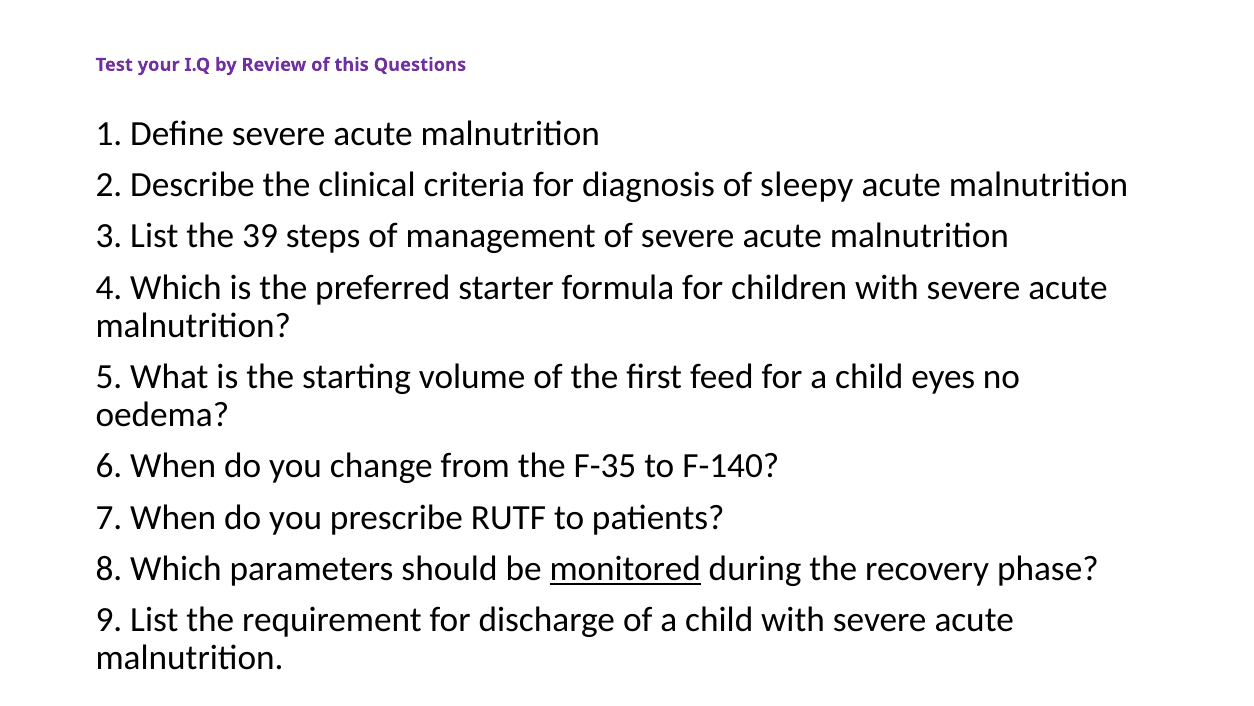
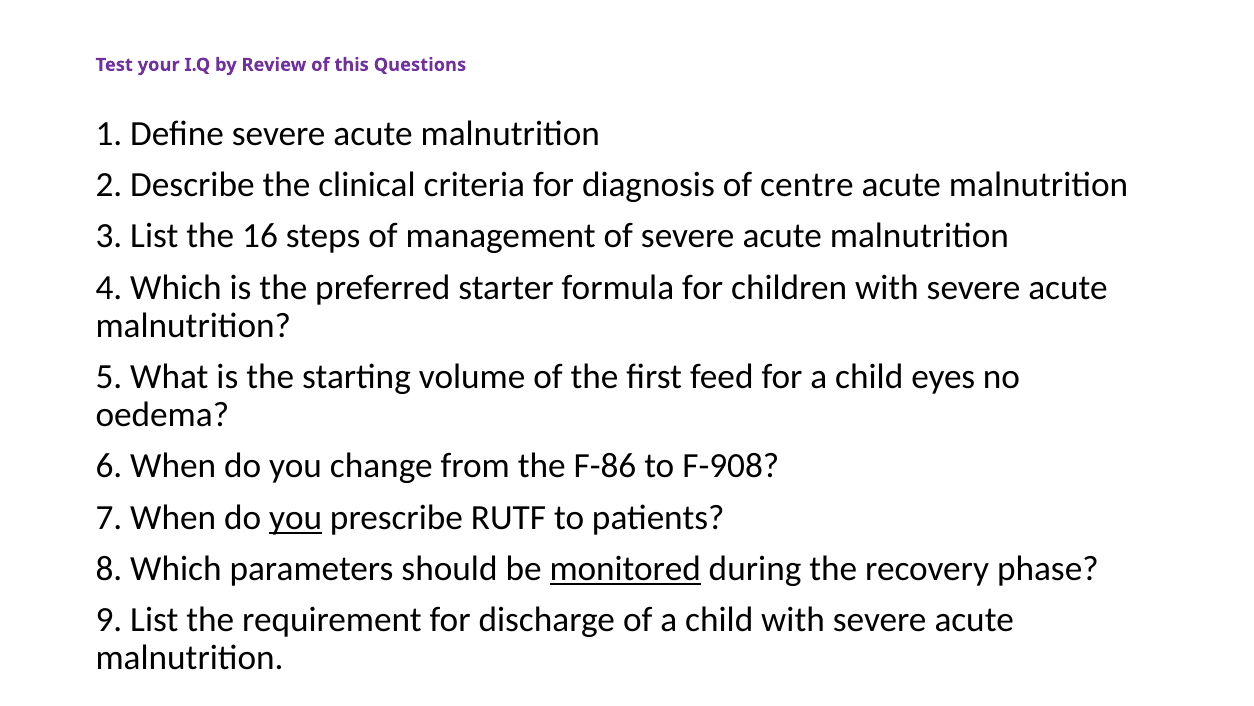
sleepy: sleepy -> centre
39: 39 -> 16
F-35: F-35 -> F-86
F-140: F-140 -> F-908
you at (296, 517) underline: none -> present
